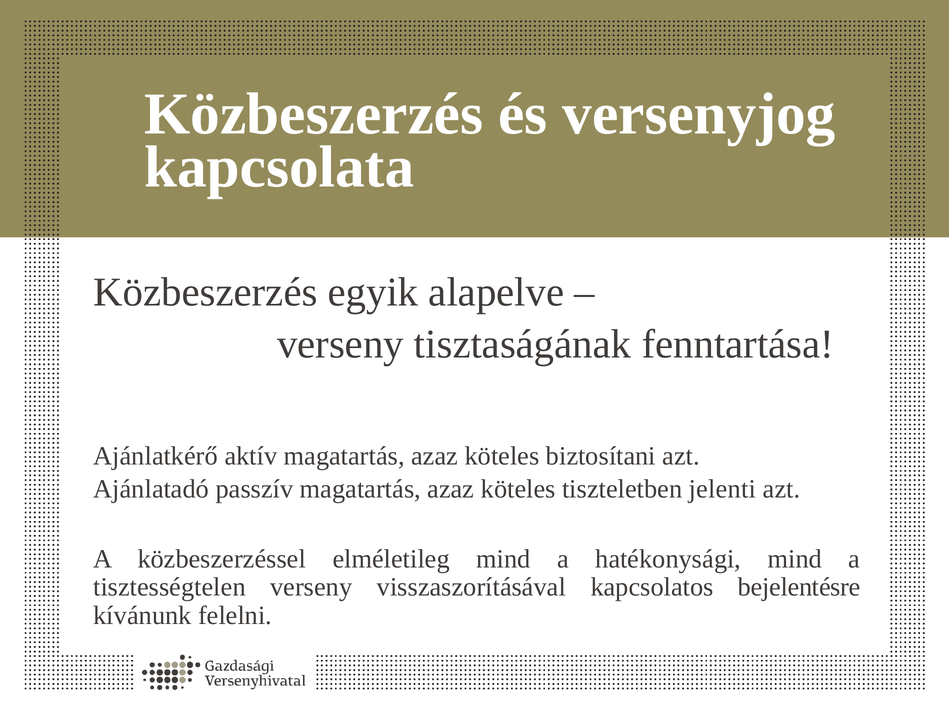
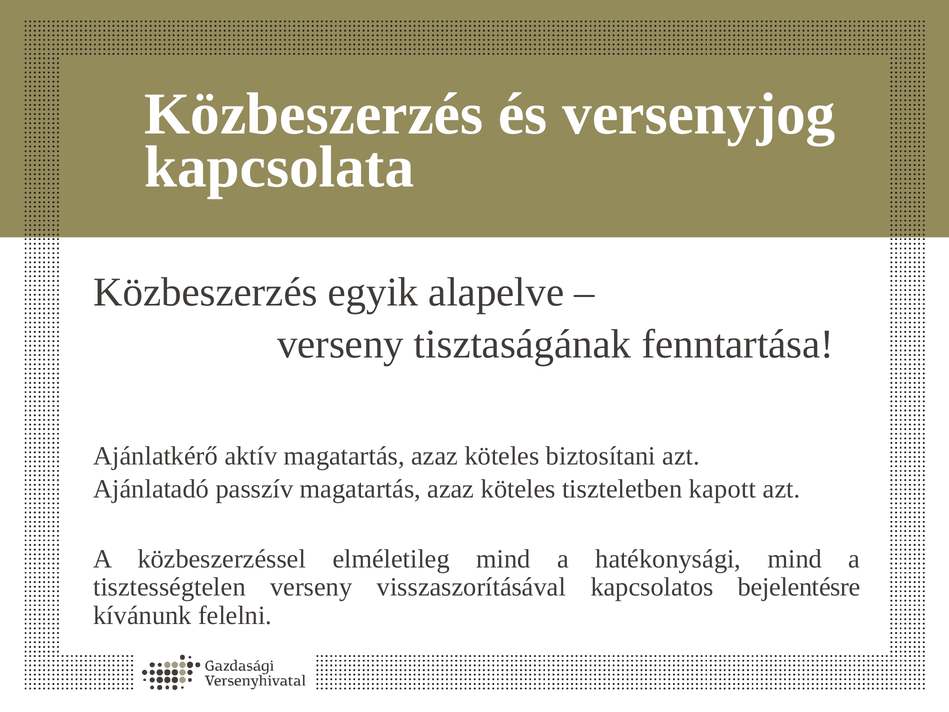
jelenti: jelenti -> kapott
